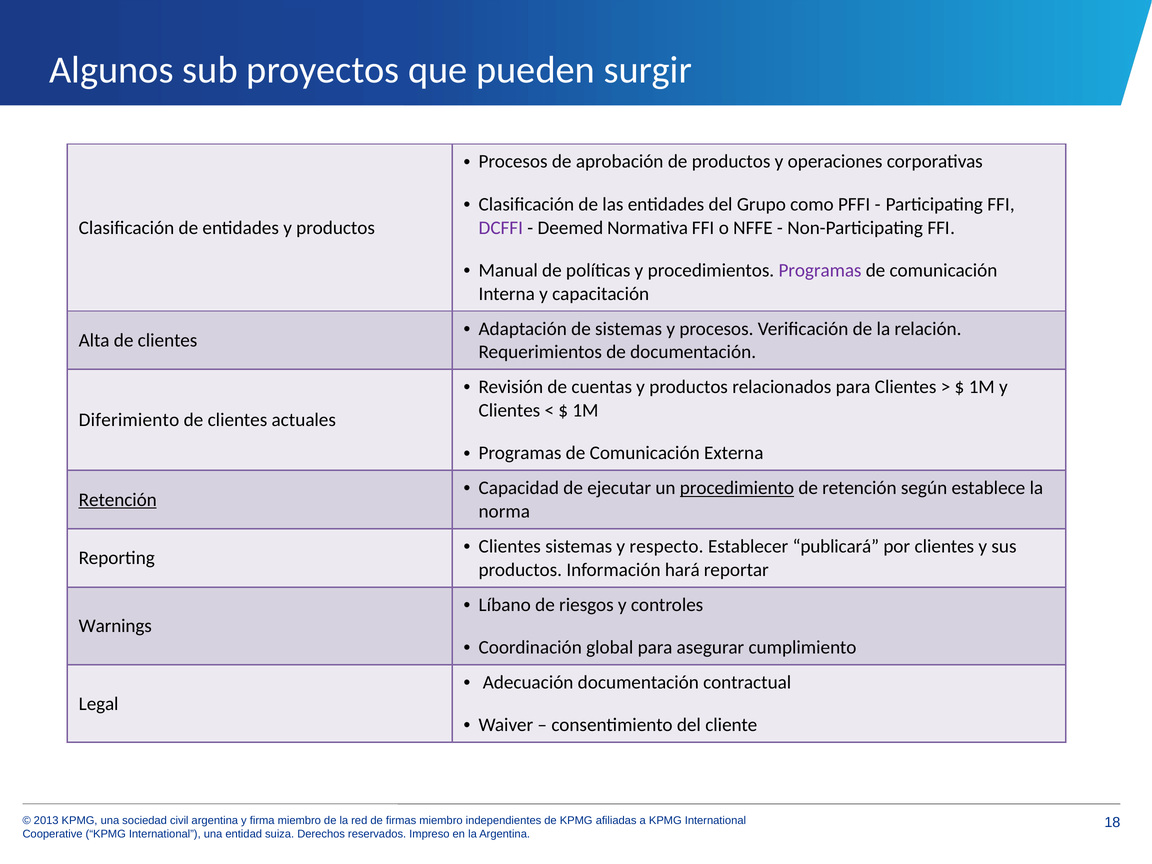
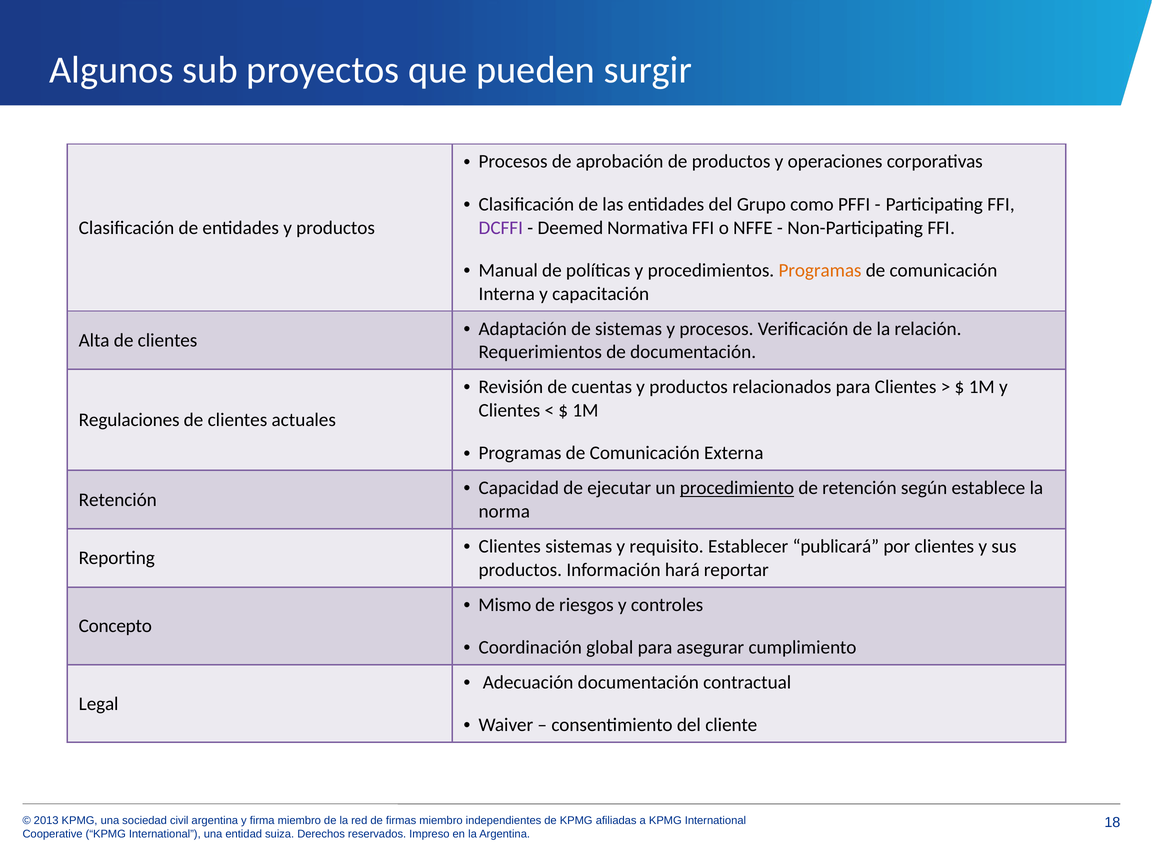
Programas at (820, 270) colour: purple -> orange
Diferimiento: Diferimiento -> Regulaciones
Retención at (118, 500) underline: present -> none
respecto: respecto -> requisito
Líbano: Líbano -> Mismo
Warnings: Warnings -> Concepto
